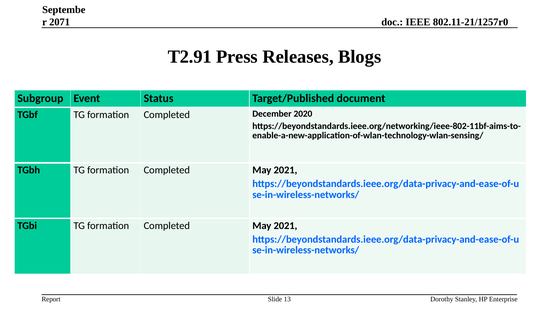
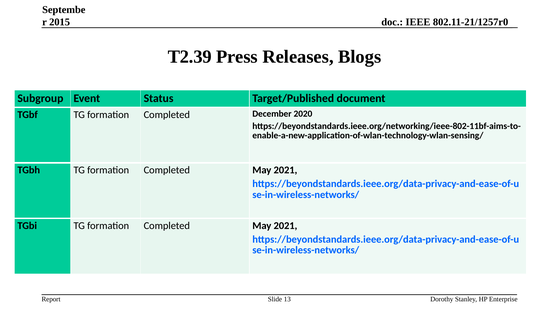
2071: 2071 -> 2015
T2.91: T2.91 -> T2.39
